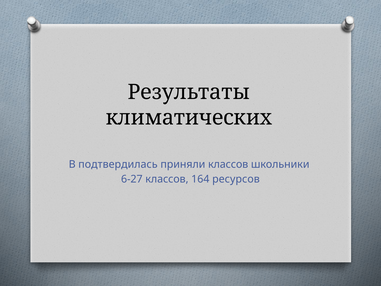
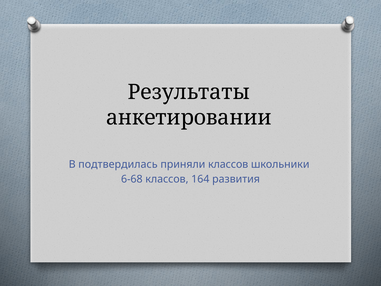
климатических: климатических -> анкетировании
6-27: 6-27 -> 6-68
ресурсов: ресурсов -> развития
